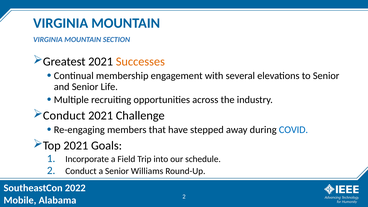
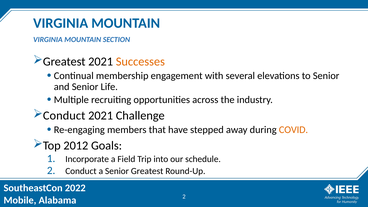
COVID colour: blue -> orange
Top 2021: 2021 -> 2012
Senior Williams: Williams -> Greatest
